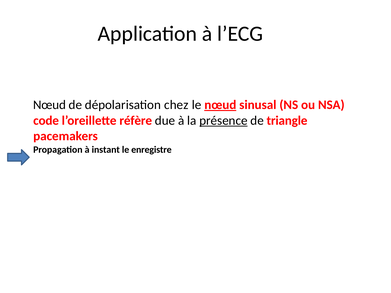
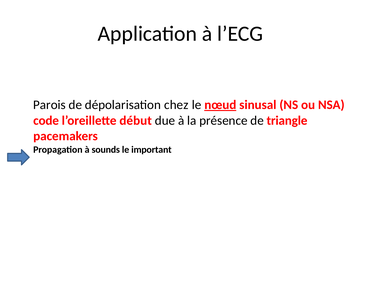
Nœud at (50, 105): Nœud -> Parois
réfère: réfère -> début
présence underline: present -> none
instant: instant -> sounds
enregistre: enregistre -> important
